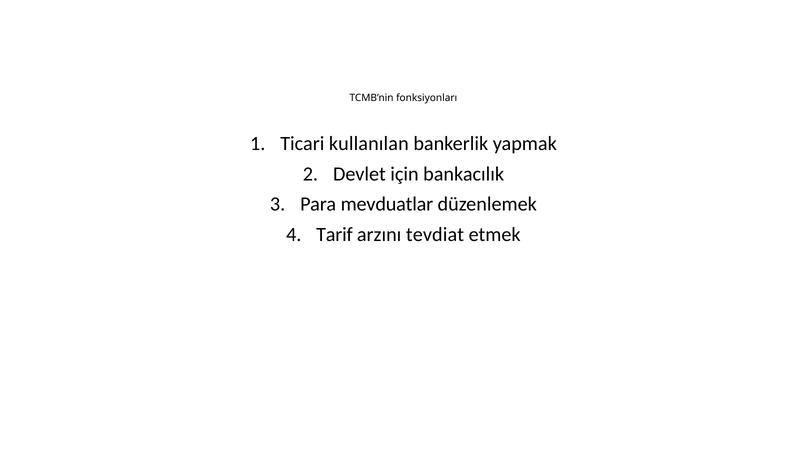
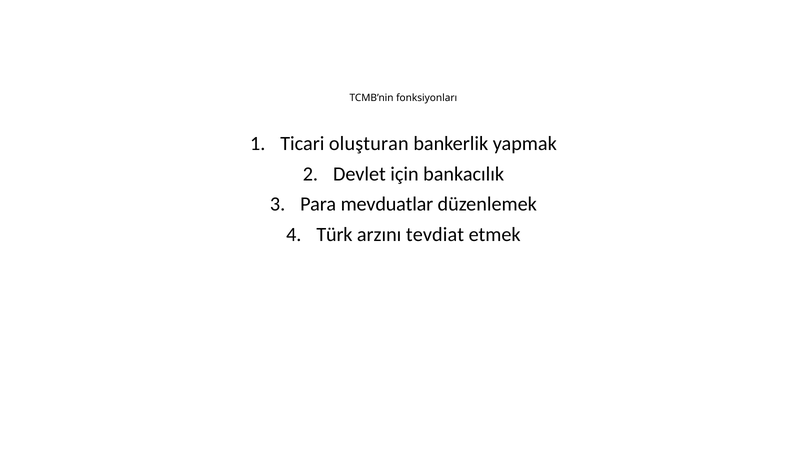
kullanılan: kullanılan -> oluşturan
Tarif: Tarif -> Türk
